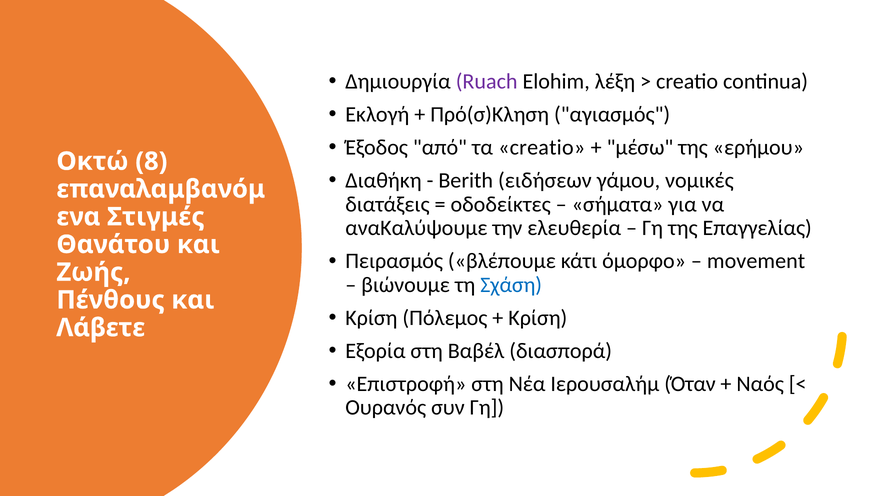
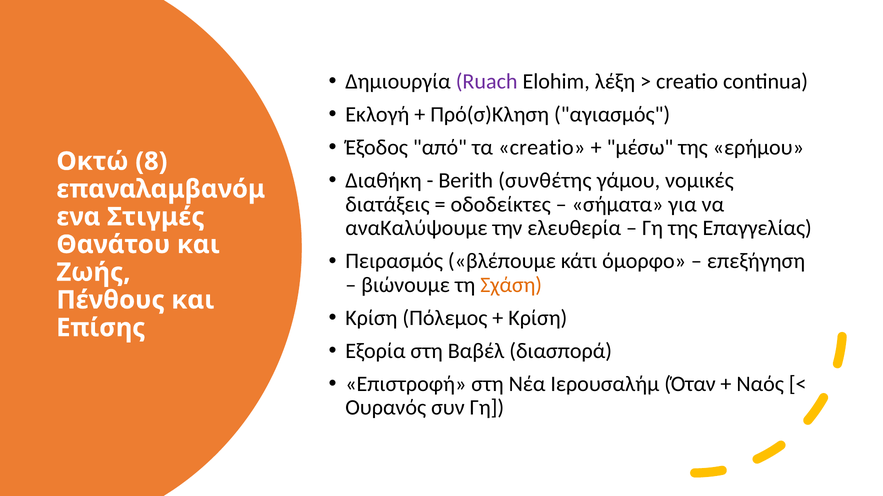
ειδήσεων: ειδήσεων -> συνθέτης
movement: movement -> επεξήγηση
Σχάση colour: blue -> orange
Λάβετε: Λάβετε -> Επίσης
